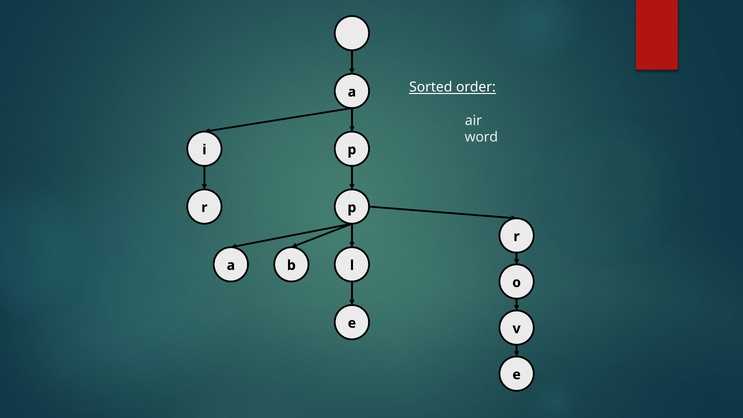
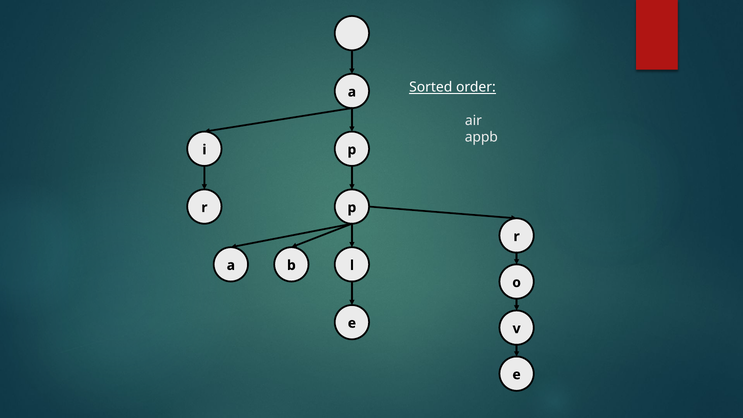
word: word -> appb
